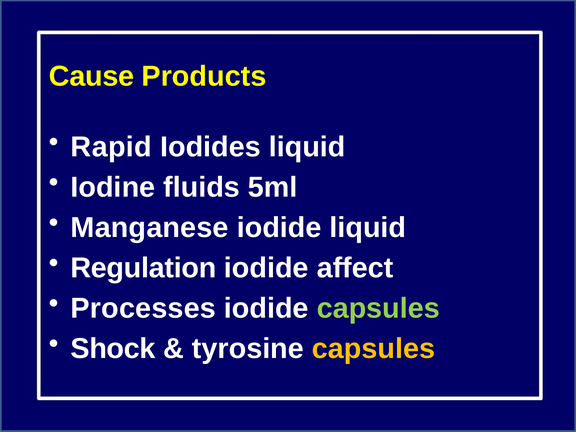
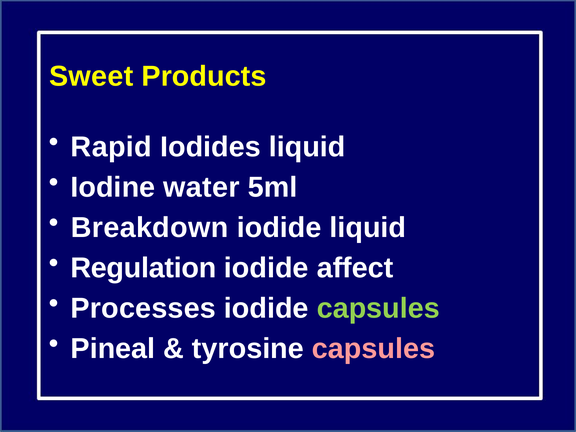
Cause: Cause -> Sweet
fluids: fluids -> water
Manganese: Manganese -> Breakdown
Shock: Shock -> Pineal
capsules at (374, 349) colour: yellow -> pink
